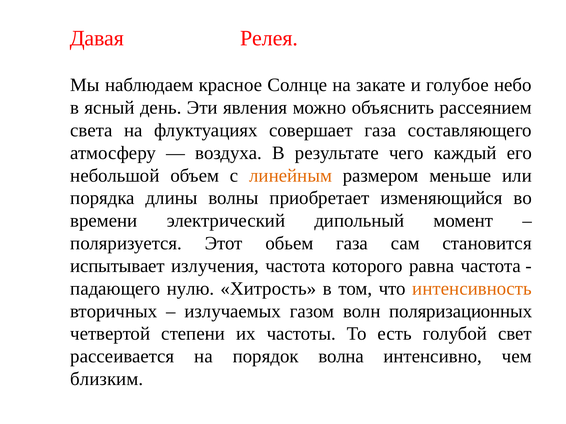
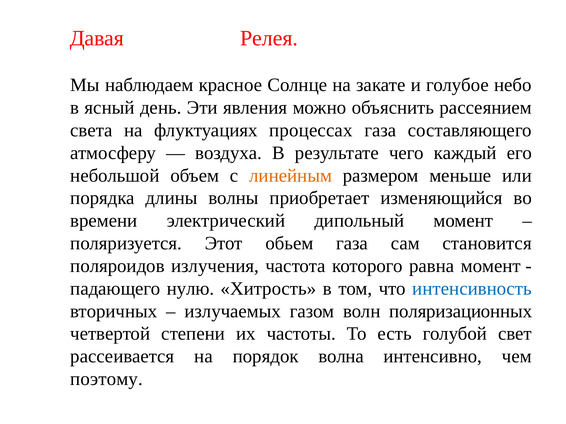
совершает: совершает -> процессах
испытывает: испытывает -> поляроидов
равна частота: частота -> момент
интенсивность colour: orange -> blue
близким: близким -> поэтому
